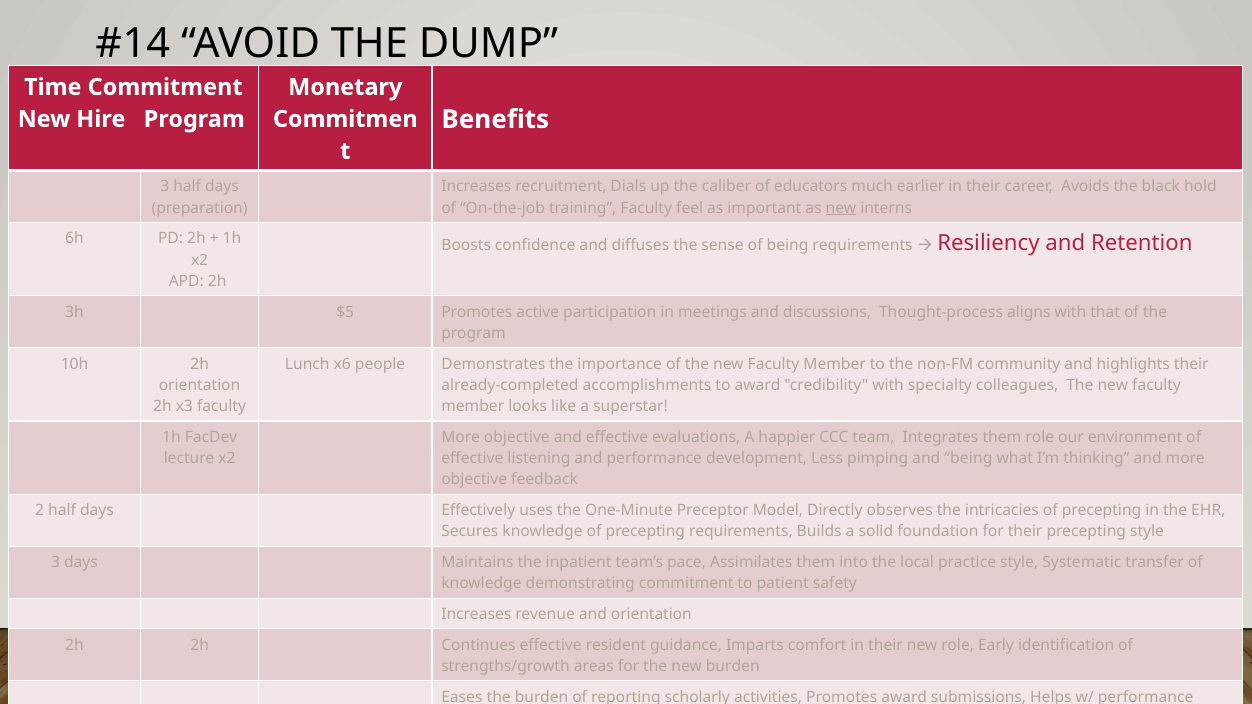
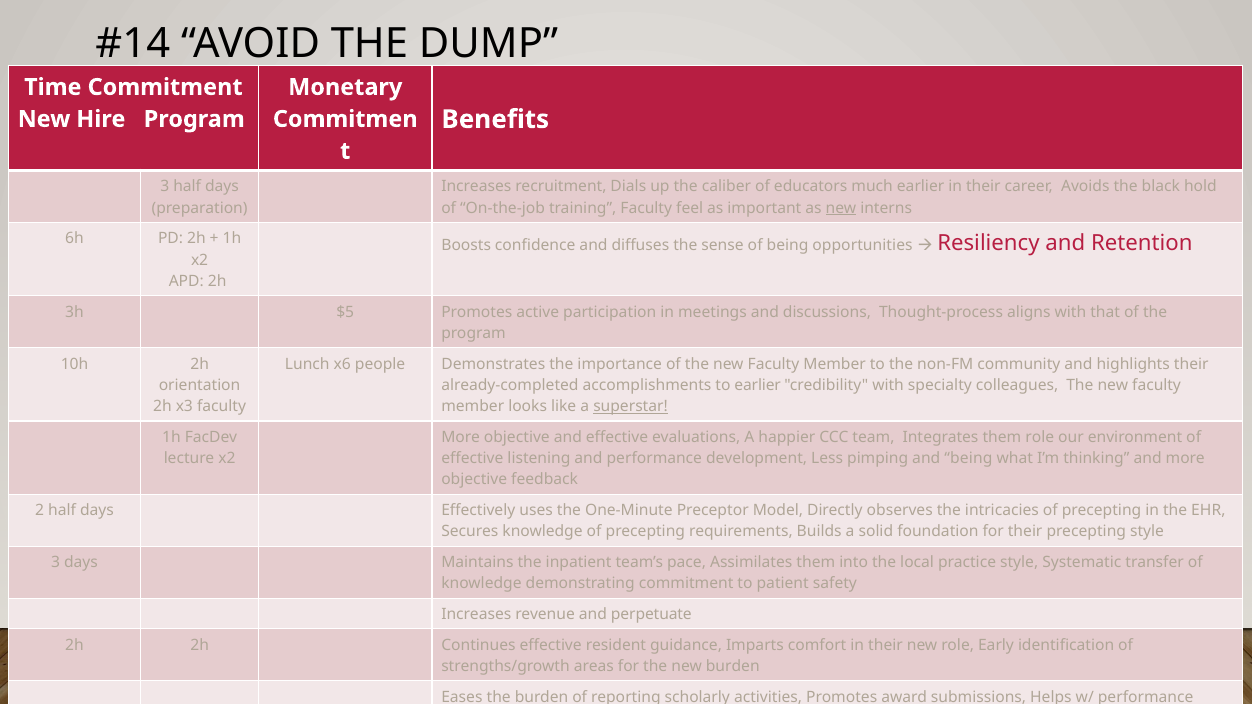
being requirements: requirements -> opportunities
to award: award -> earlier
superstar underline: none -> present
and orientation: orientation -> perpetuate
